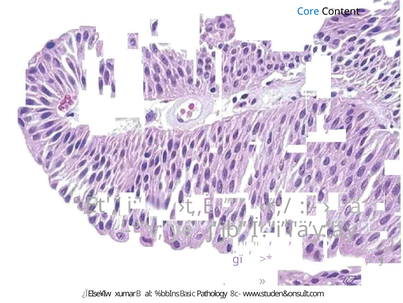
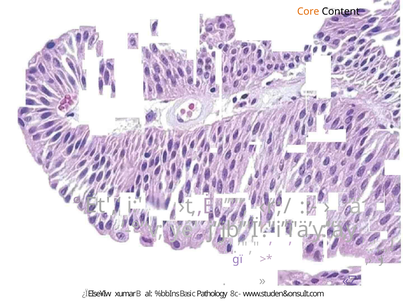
Core colour: blue -> orange
